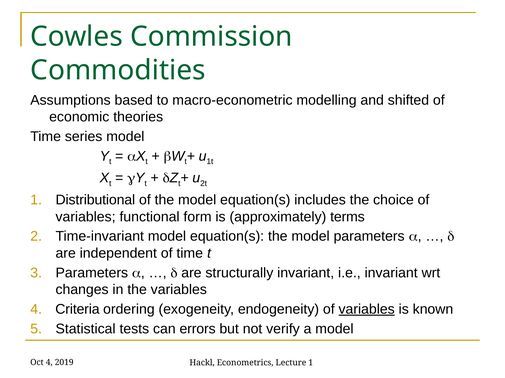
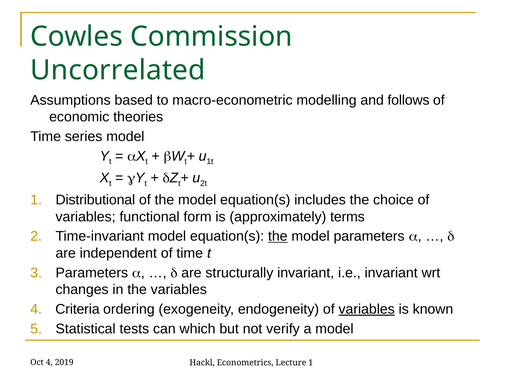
Commodities: Commodities -> Uncorrelated
shifted: shifted -> follows
the at (278, 237) underline: none -> present
errors: errors -> which
